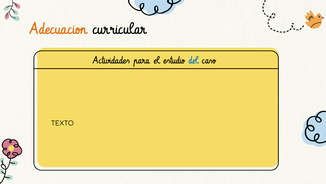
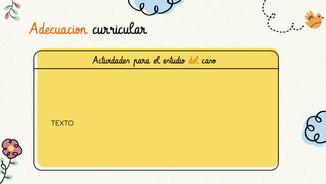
del colour: blue -> orange
